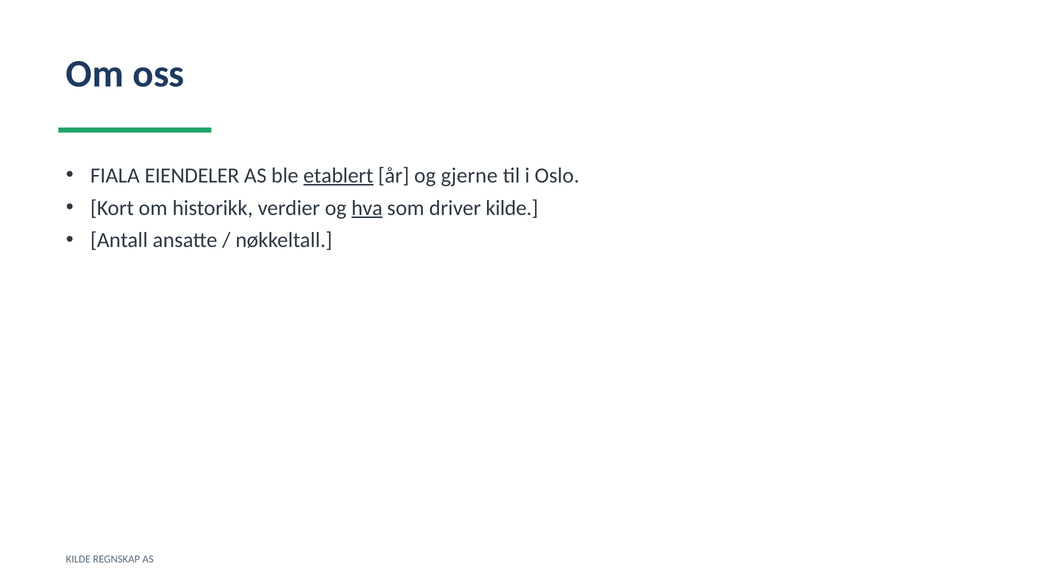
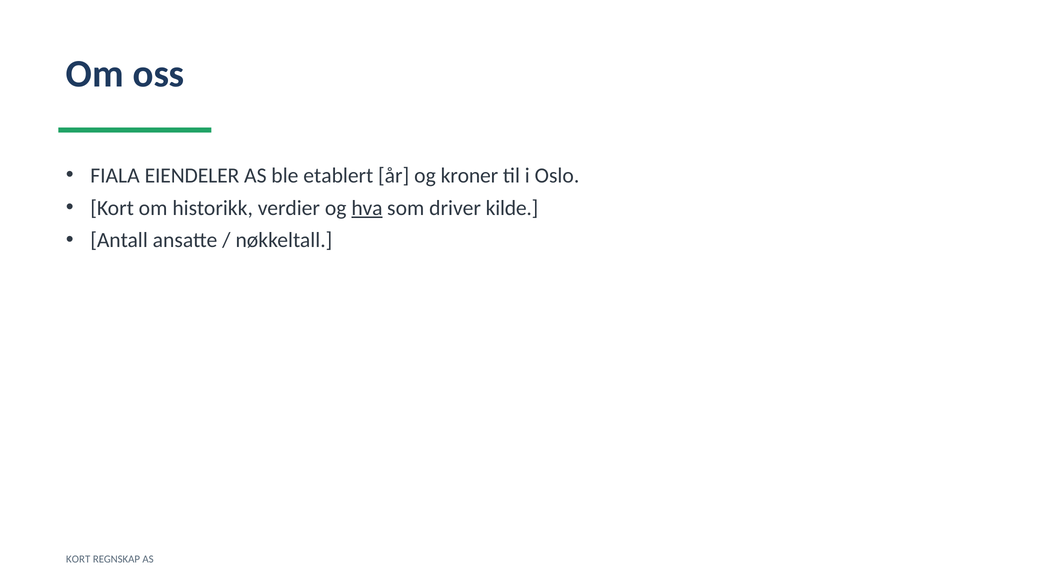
etablert underline: present -> none
gjerne: gjerne -> kroner
KILDE at (78, 560): KILDE -> KORT
